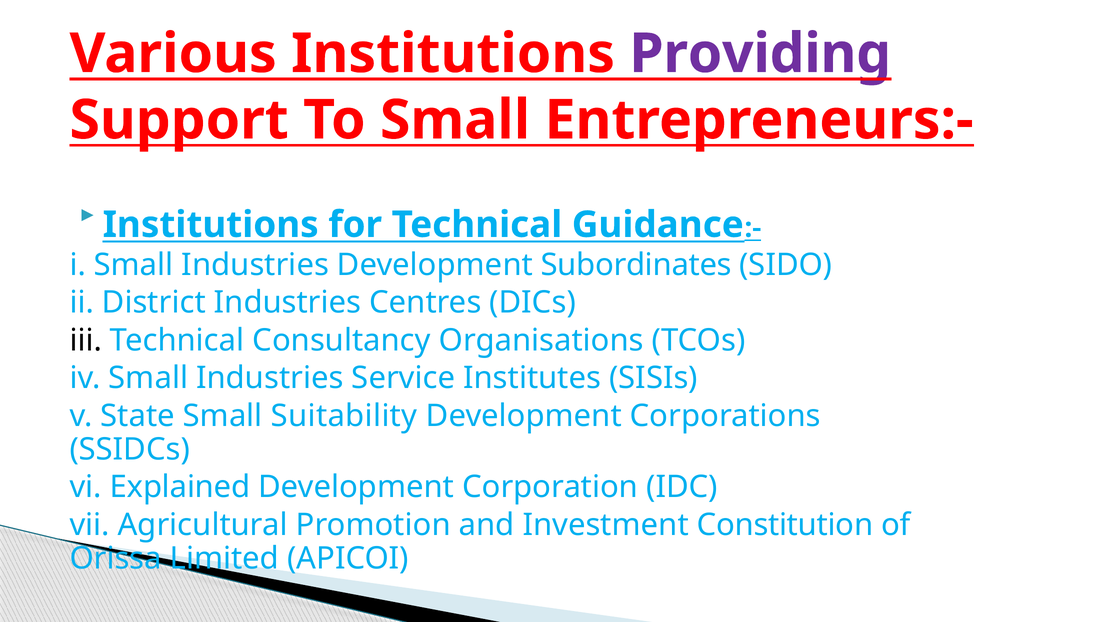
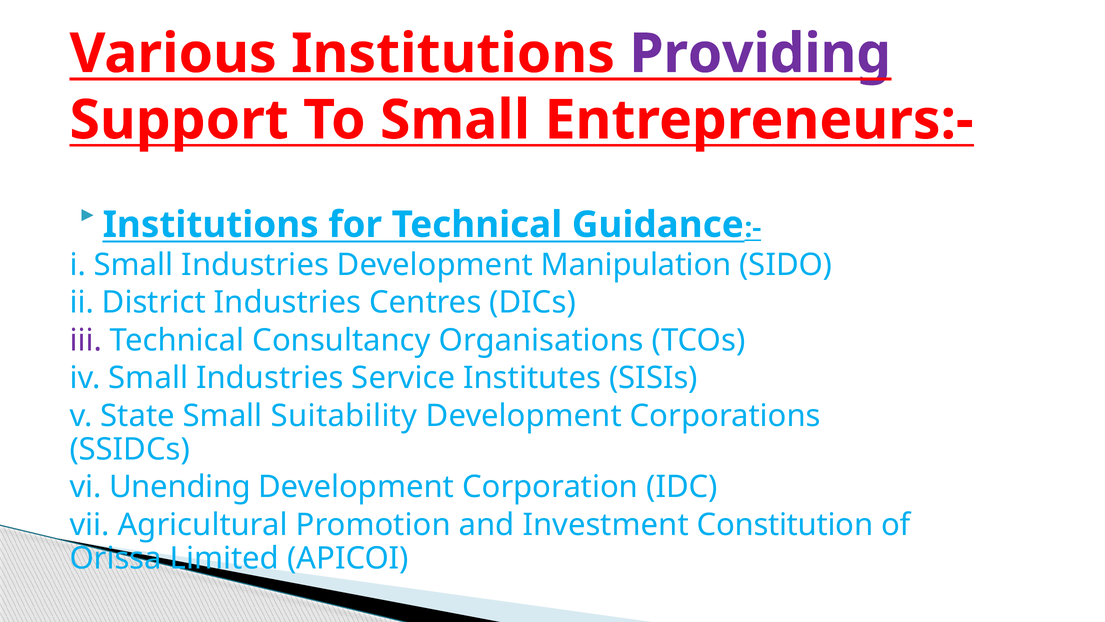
Subordinates: Subordinates -> Manipulation
iii colour: black -> purple
Explained: Explained -> Unending
